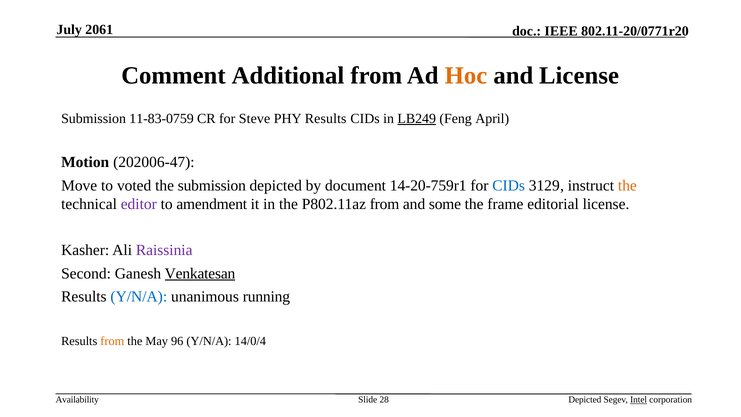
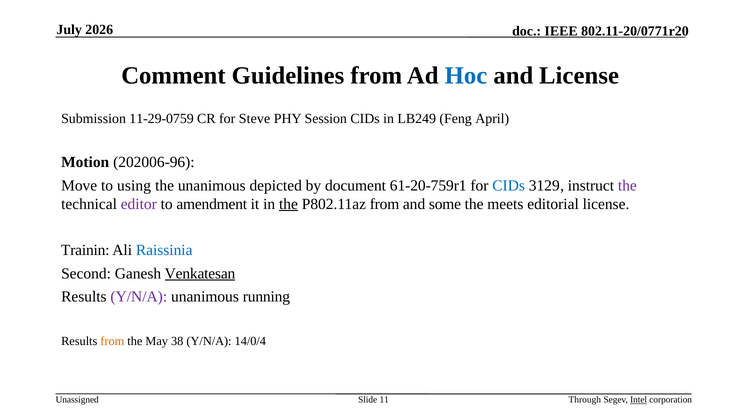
2061: 2061 -> 2026
Additional: Additional -> Guidelines
Hoc colour: orange -> blue
11-83-0759: 11-83-0759 -> 11-29-0759
PHY Results: Results -> Session
LB249 underline: present -> none
202006-47: 202006-47 -> 202006-96
voted: voted -> using
the submission: submission -> unanimous
14-20-759r1: 14-20-759r1 -> 61-20-759r1
the at (627, 185) colour: orange -> purple
the at (288, 204) underline: none -> present
frame: frame -> meets
Kasher: Kasher -> Trainin
Raissinia colour: purple -> blue
Y/N/A at (139, 297) colour: blue -> purple
96: 96 -> 38
Availability: Availability -> Unassigned
28: 28 -> 11
Depicted at (585, 400): Depicted -> Through
